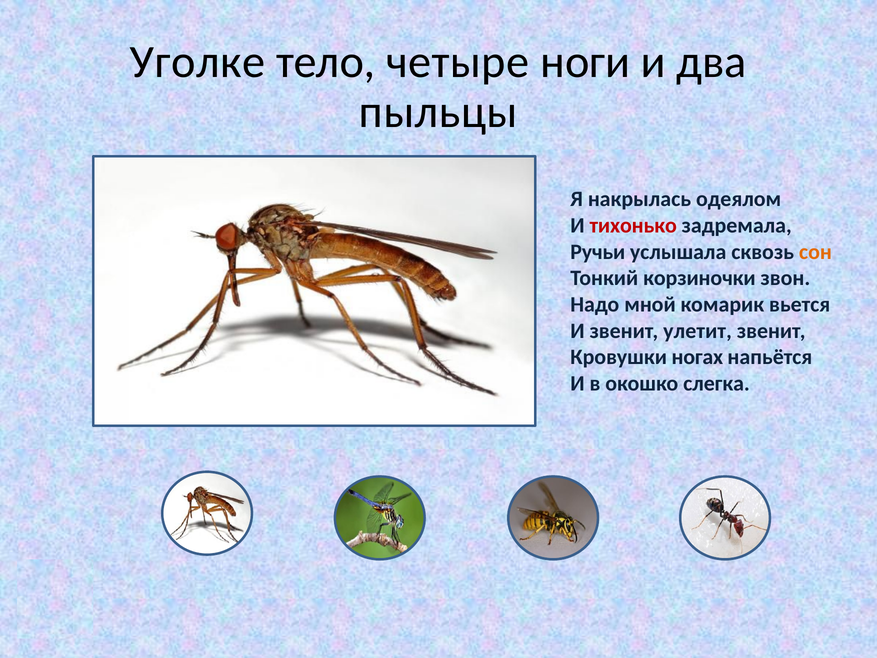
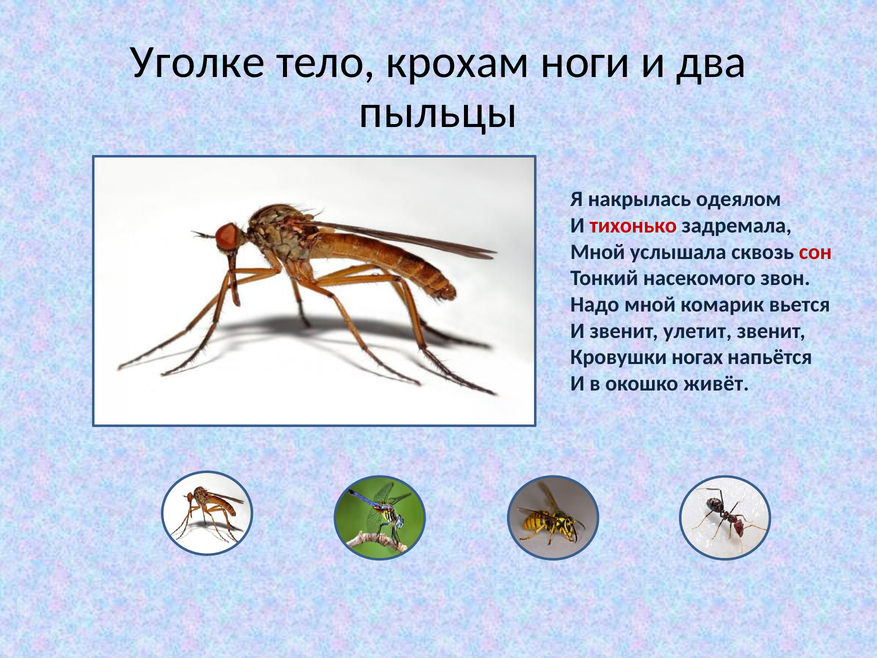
четыре: четыре -> крохам
Ручьи at (598, 252): Ручьи -> Мной
сон colour: orange -> red
корзиночки: корзиночки -> насекомого
слегка: слегка -> живёт
